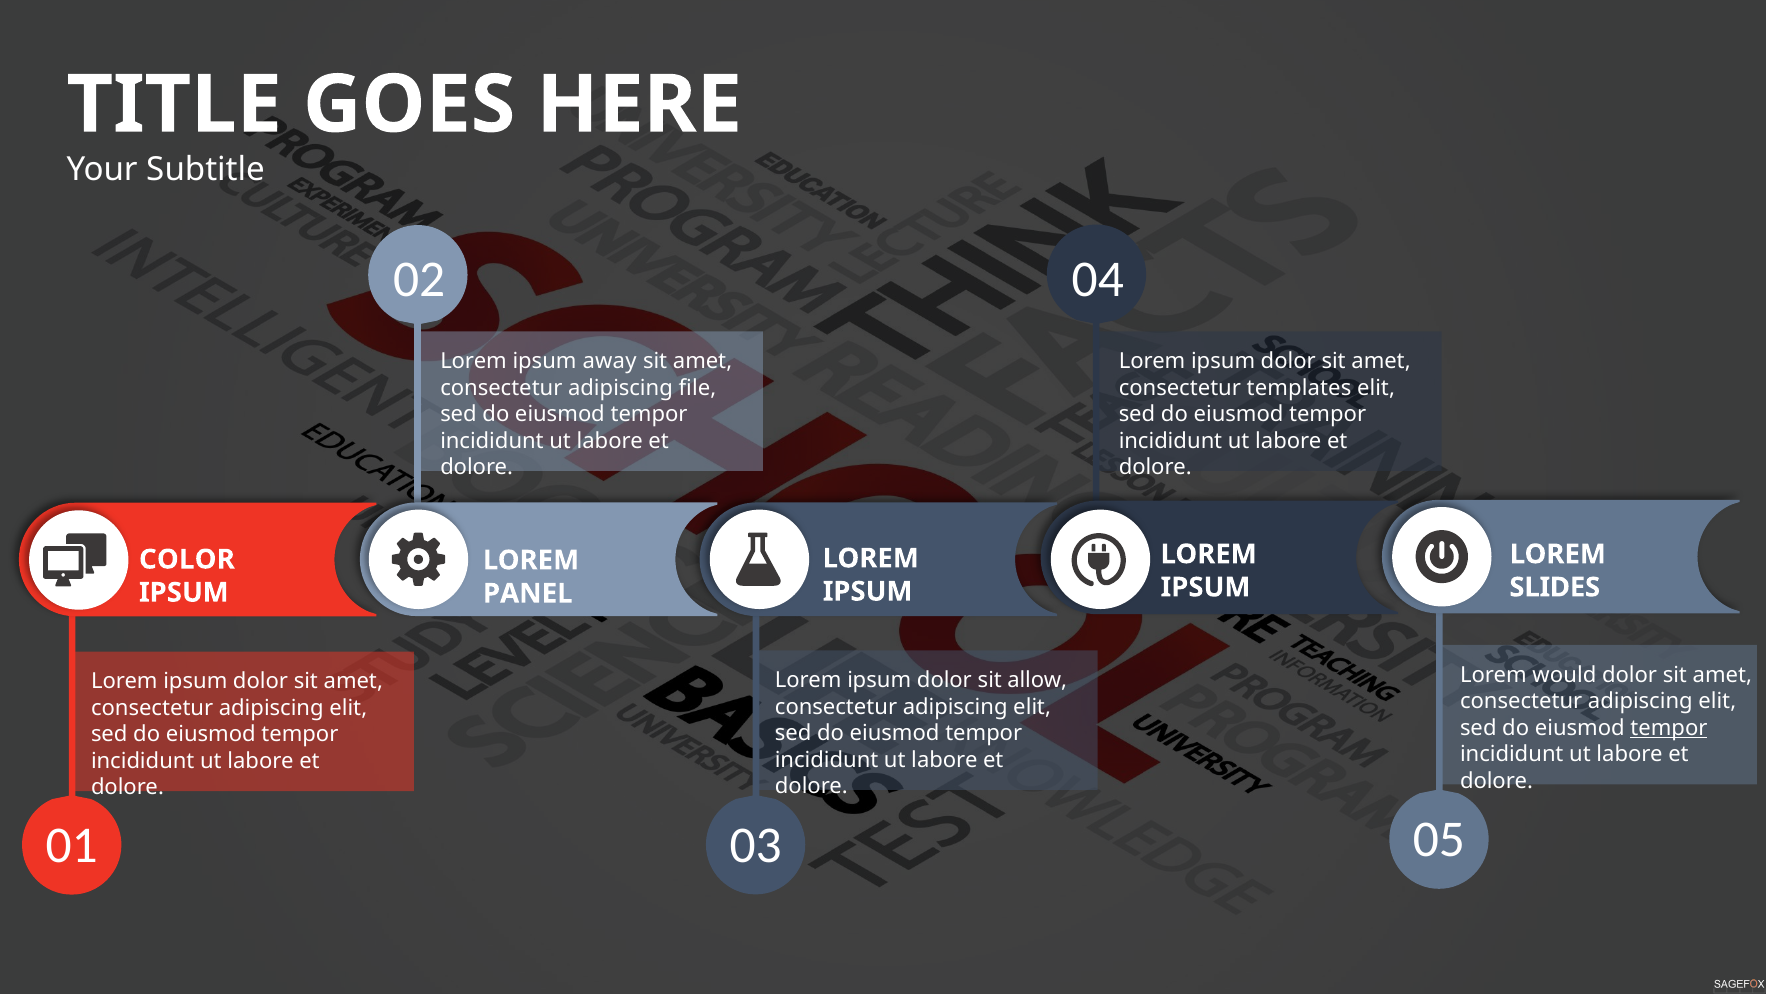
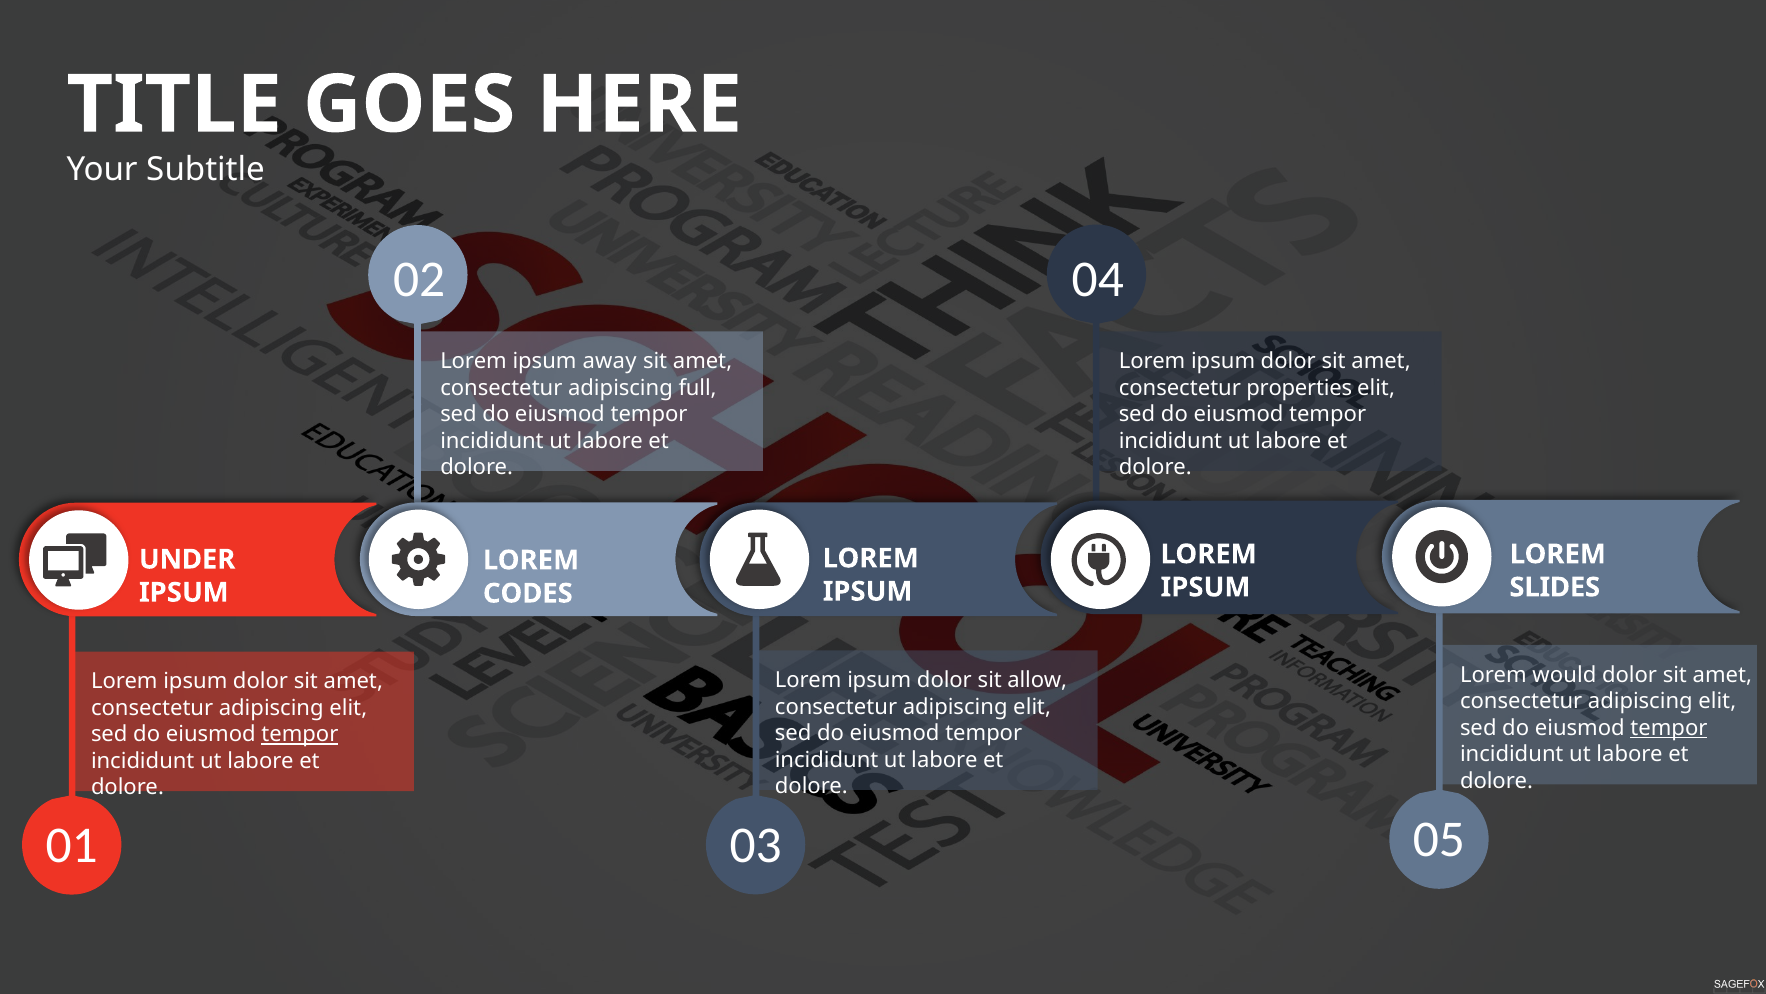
file: file -> full
templates: templates -> properties
COLOR: COLOR -> UNDER
PANEL: PANEL -> CODES
tempor at (300, 734) underline: none -> present
